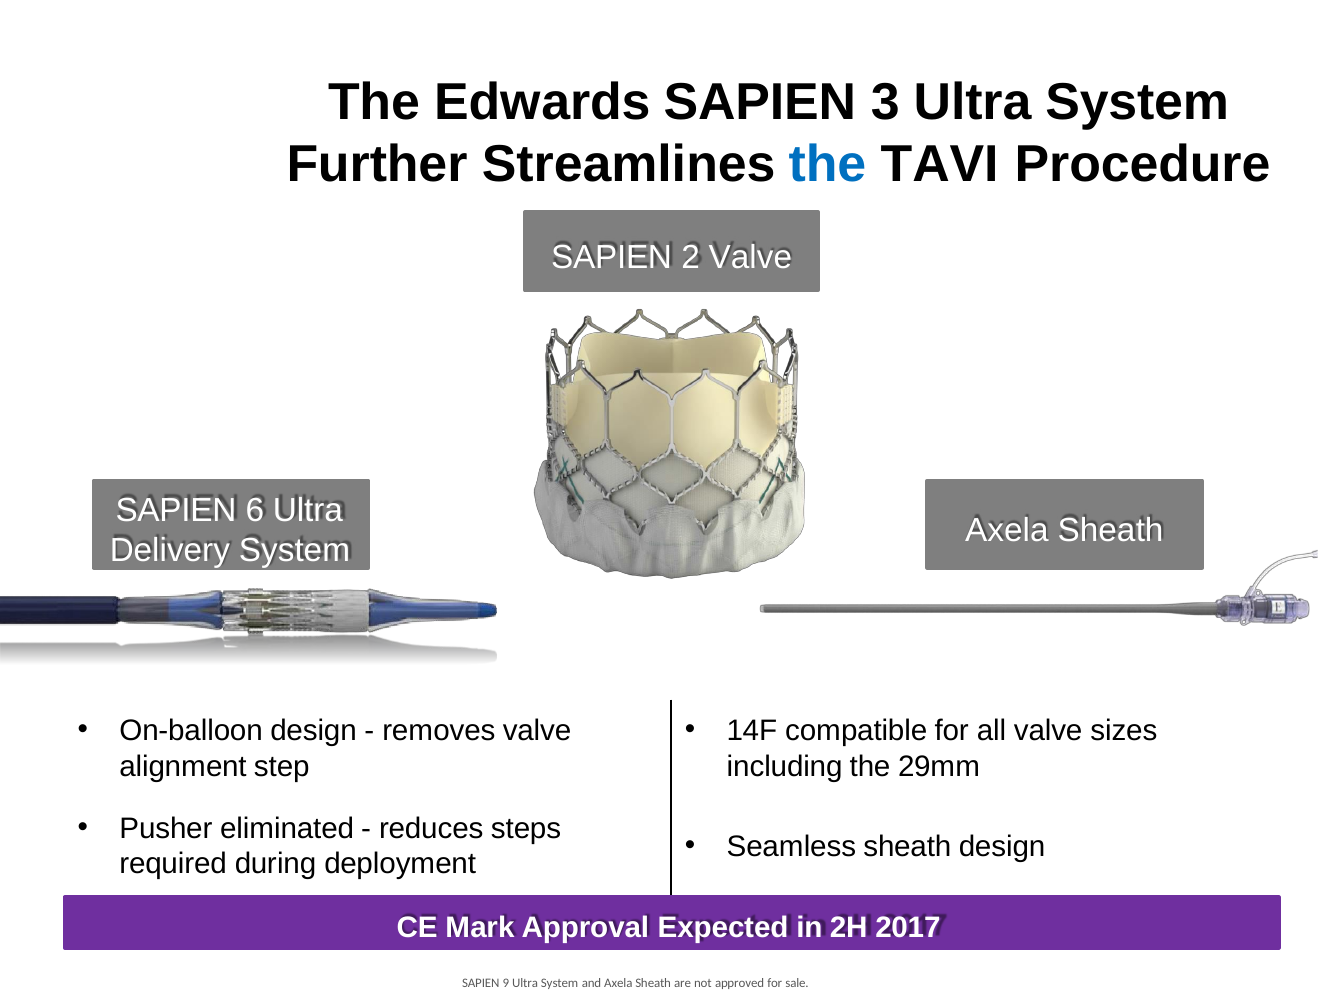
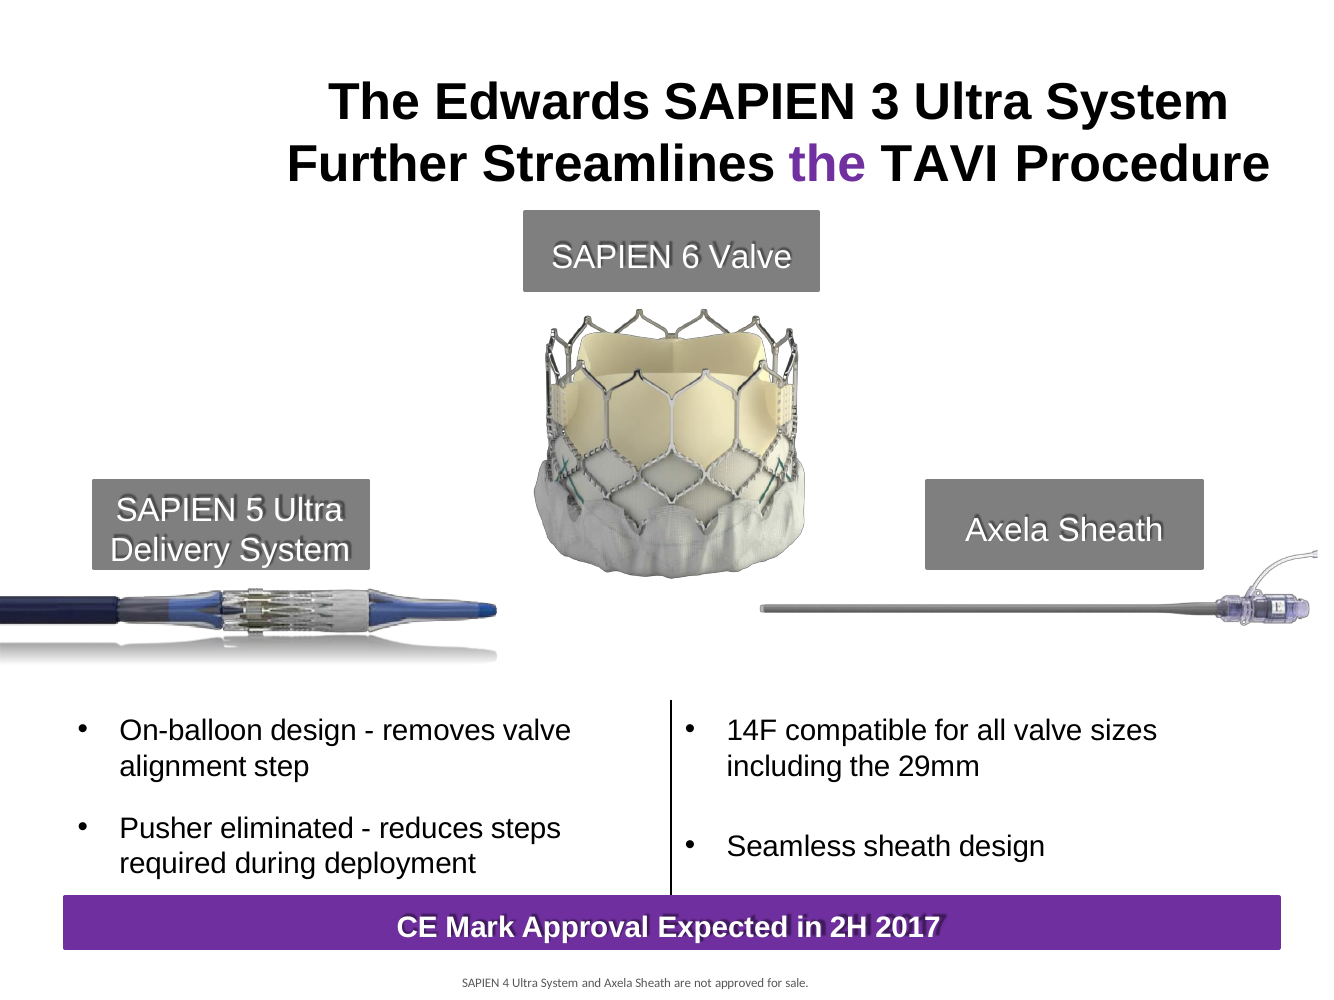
the at (827, 164) colour: blue -> purple
2: 2 -> 6
6: 6 -> 5
9: 9 -> 4
